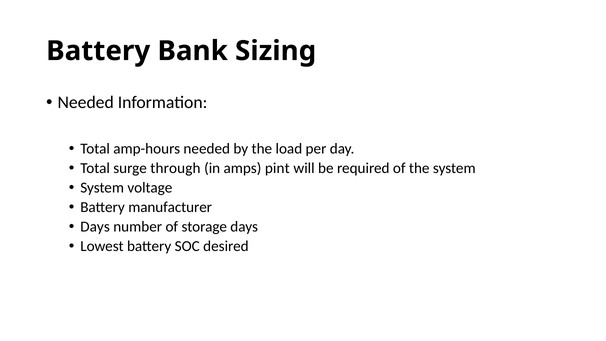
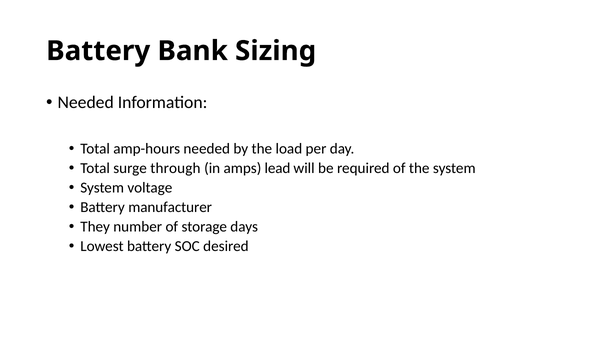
pint: pint -> lead
Days at (95, 227): Days -> They
